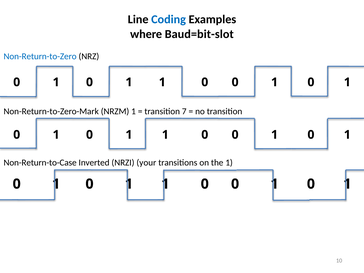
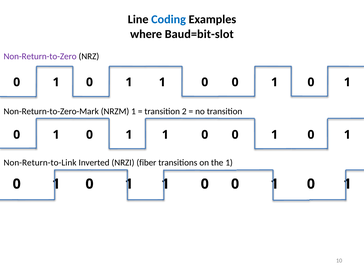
Non-Return-to-Zero colour: blue -> purple
7: 7 -> 2
Non-Return-to-Case: Non-Return-to-Case -> Non-Return-to-Link
your: your -> fiber
